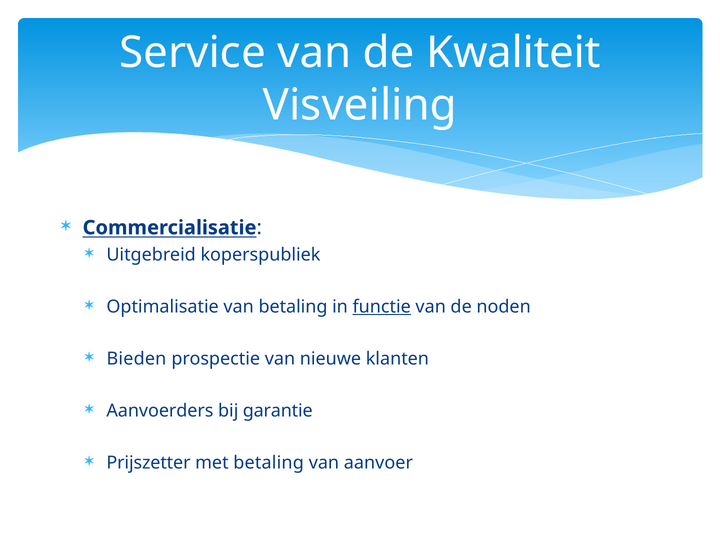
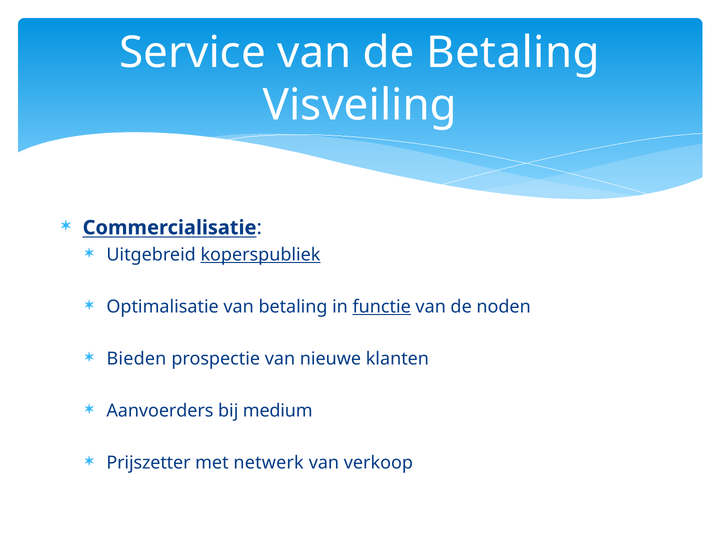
de Kwaliteit: Kwaliteit -> Betaling
koperspubliek underline: none -> present
garantie: garantie -> medium
met betaling: betaling -> netwerk
aanvoer: aanvoer -> verkoop
